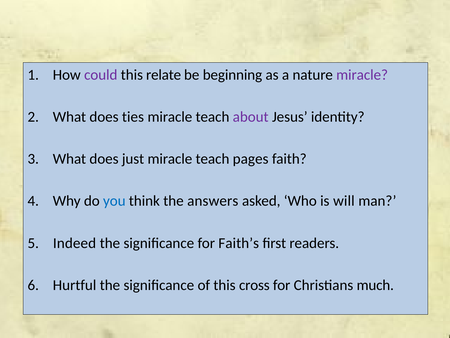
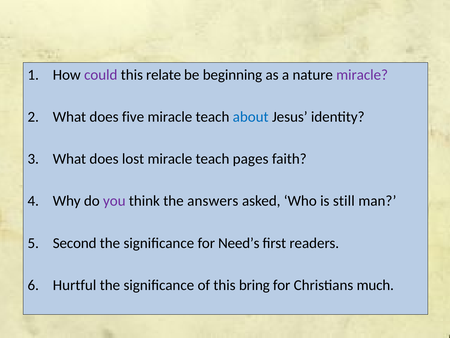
ties: ties -> five
about colour: purple -> blue
just: just -> lost
you colour: blue -> purple
will: will -> still
Indeed: Indeed -> Second
Faith’s: Faith’s -> Need’s
cross: cross -> bring
